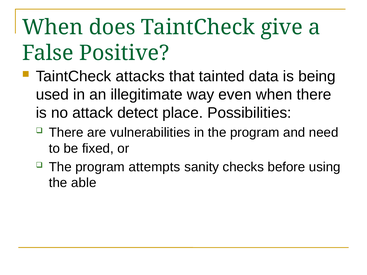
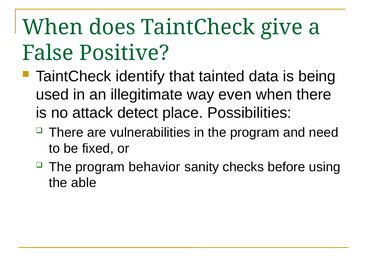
attacks: attacks -> identify
attempts: attempts -> behavior
